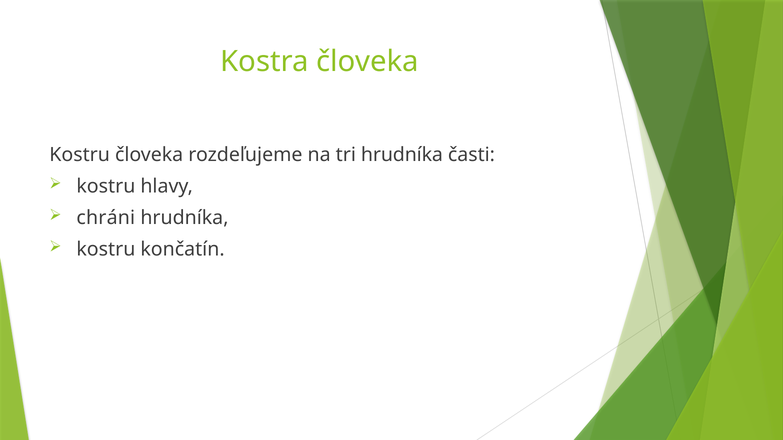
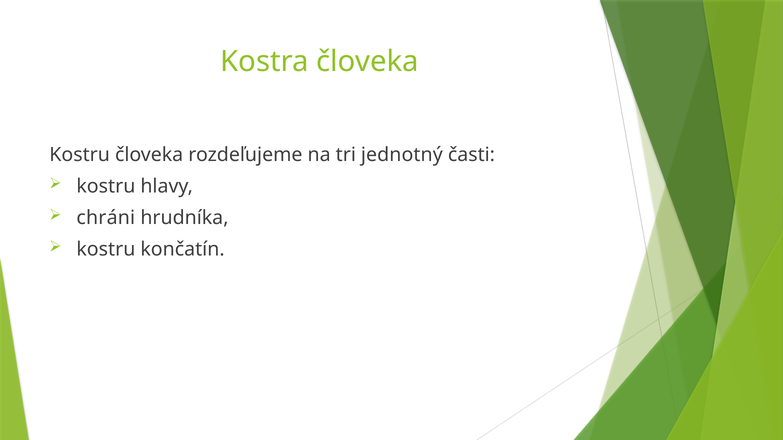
tri hrudníka: hrudníka -> jednotný
